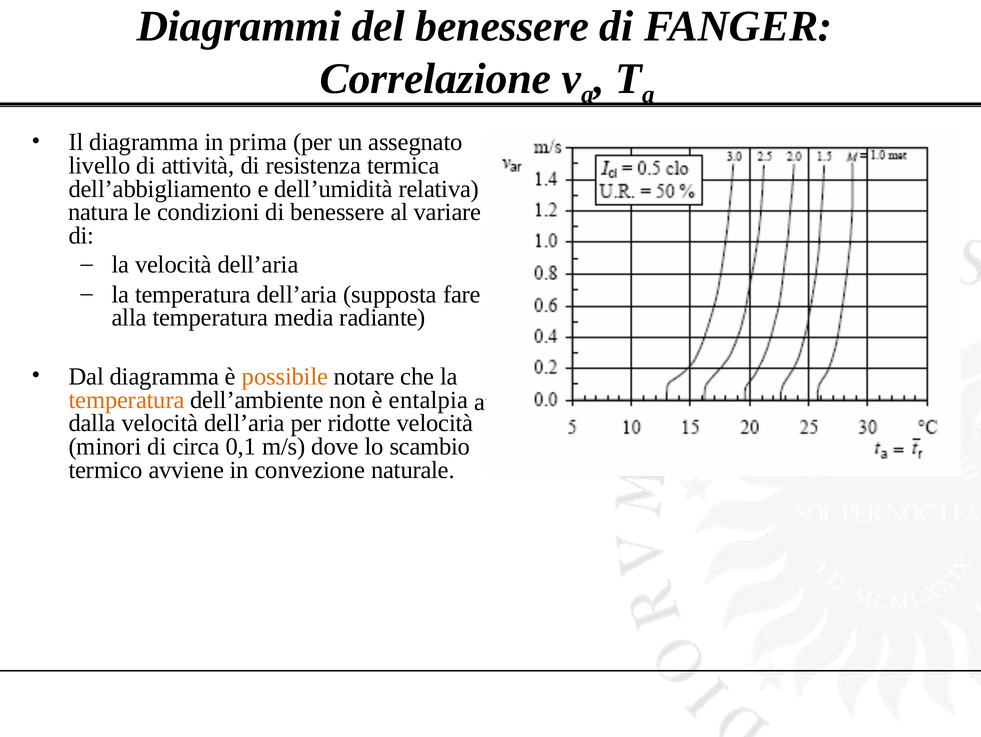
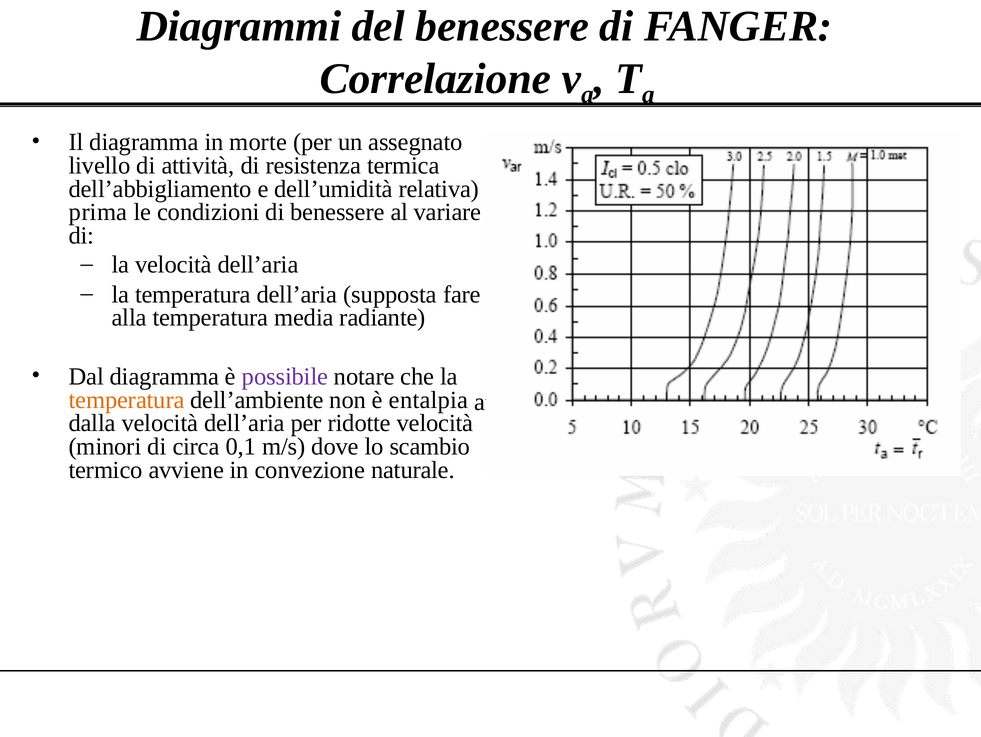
prima: prima -> morte
natura: natura -> prima
possibile colour: orange -> purple
